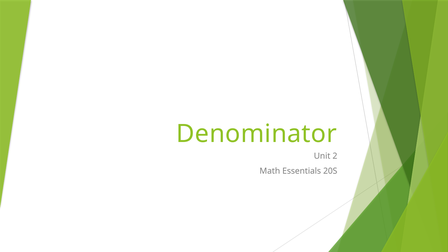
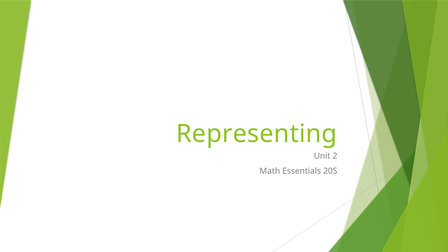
Denominator: Denominator -> Representing
